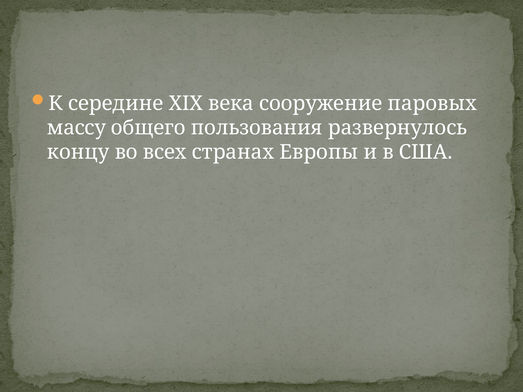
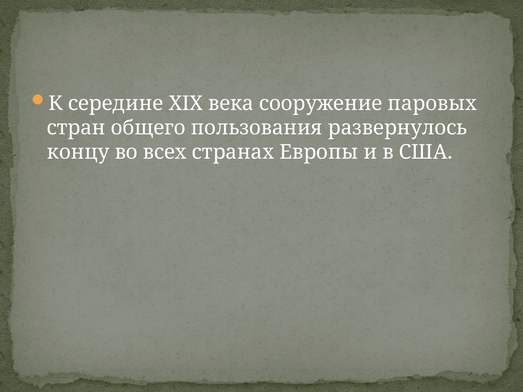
массу: массу -> стран
